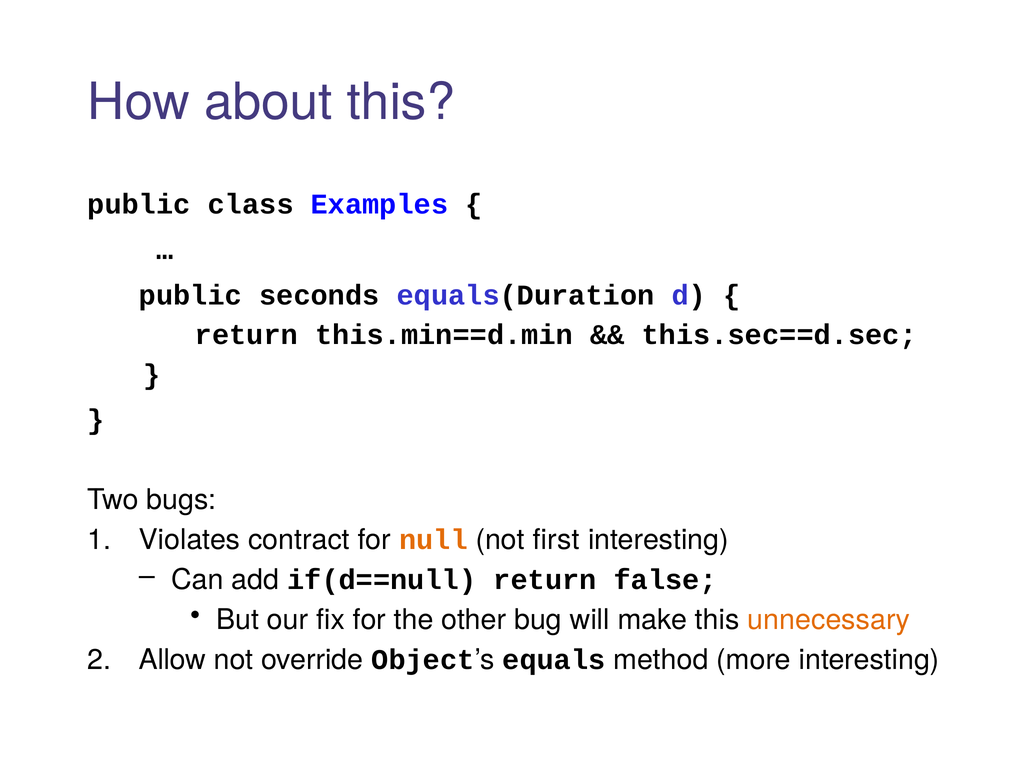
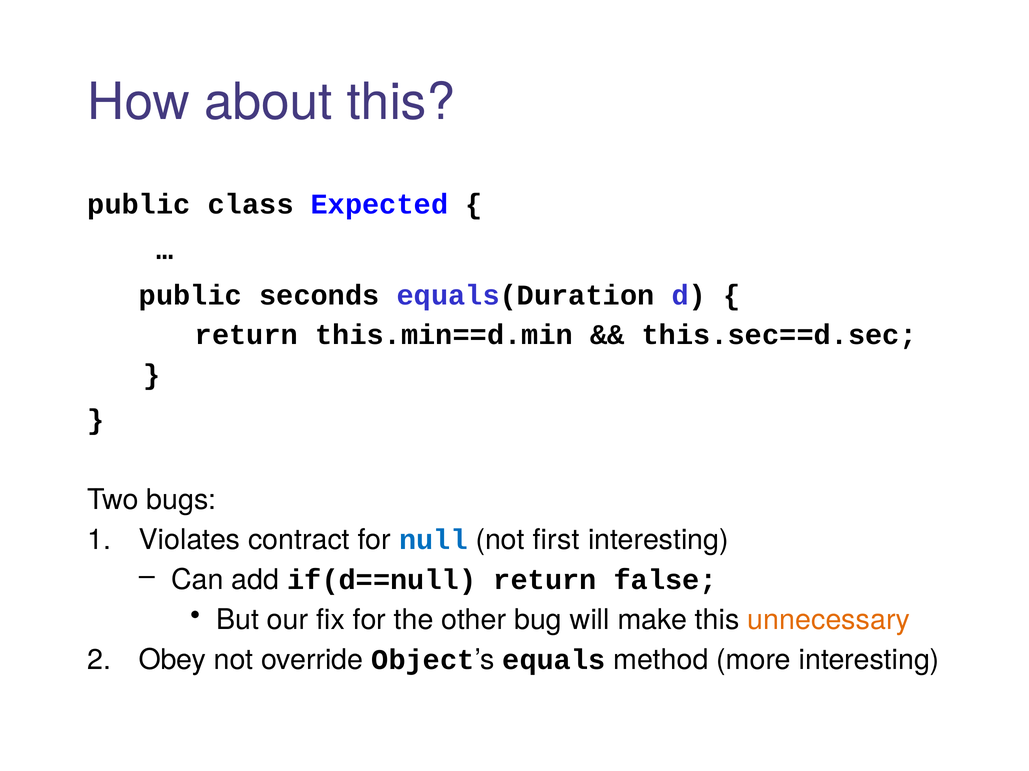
Examples: Examples -> Expected
null colour: orange -> blue
Allow: Allow -> Obey
